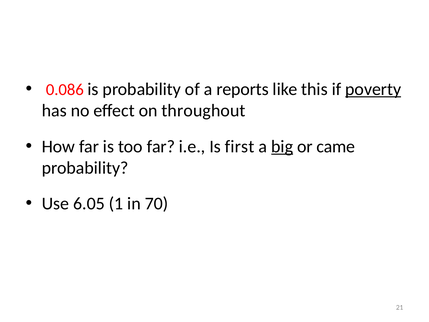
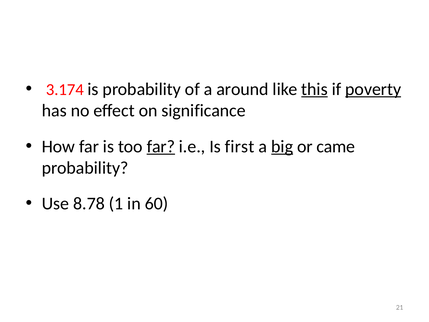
0.086: 0.086 -> 3.174
reports: reports -> around
this underline: none -> present
throughout: throughout -> significance
far at (161, 146) underline: none -> present
6.05: 6.05 -> 8.78
70: 70 -> 60
